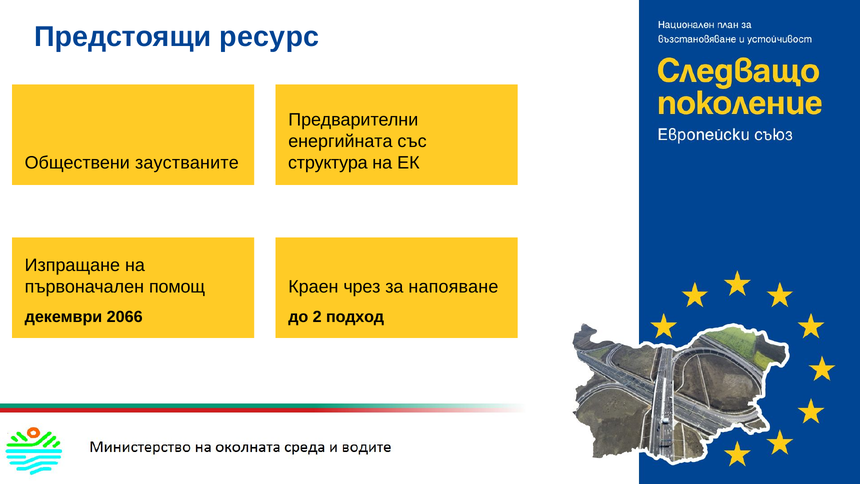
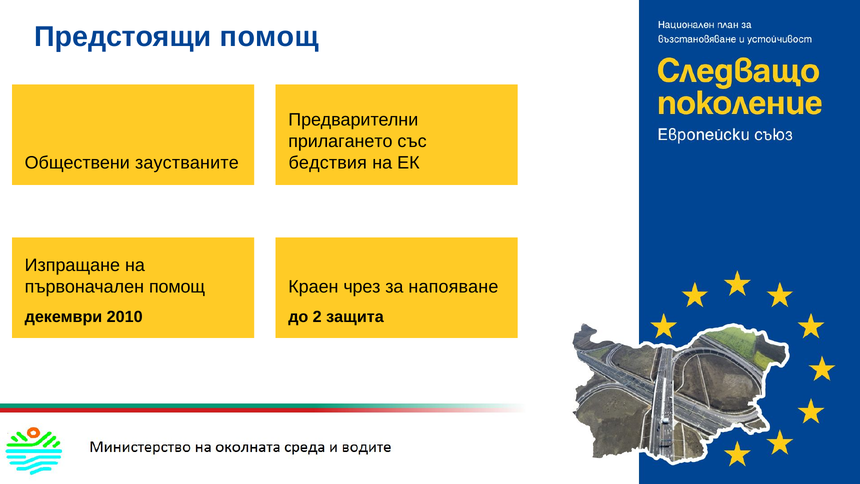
Предстоящи ресурс: ресурс -> помощ
енергийната: енергийната -> прилагането
структура: структура -> бедствия
2066: 2066 -> 2010
подход: подход -> защита
